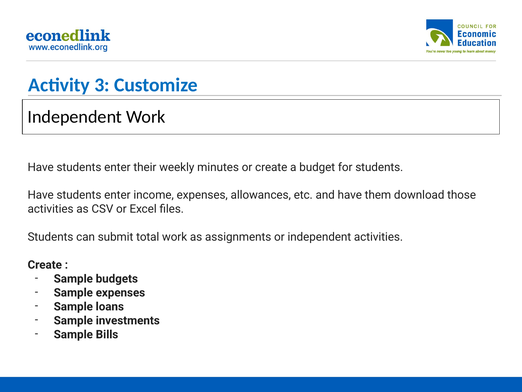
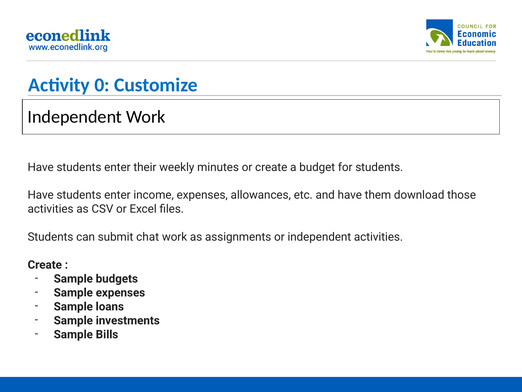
3: 3 -> 0
total: total -> chat
